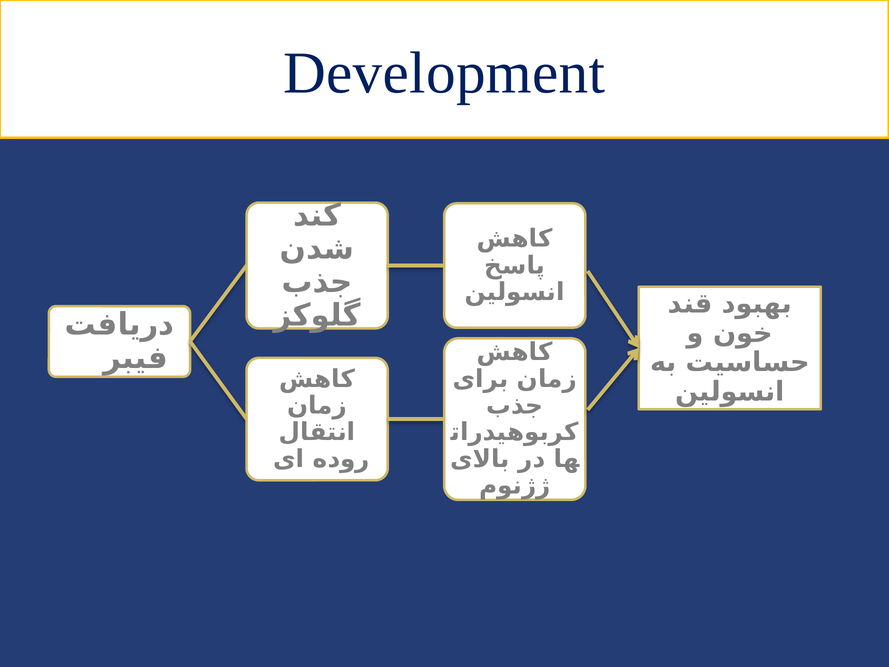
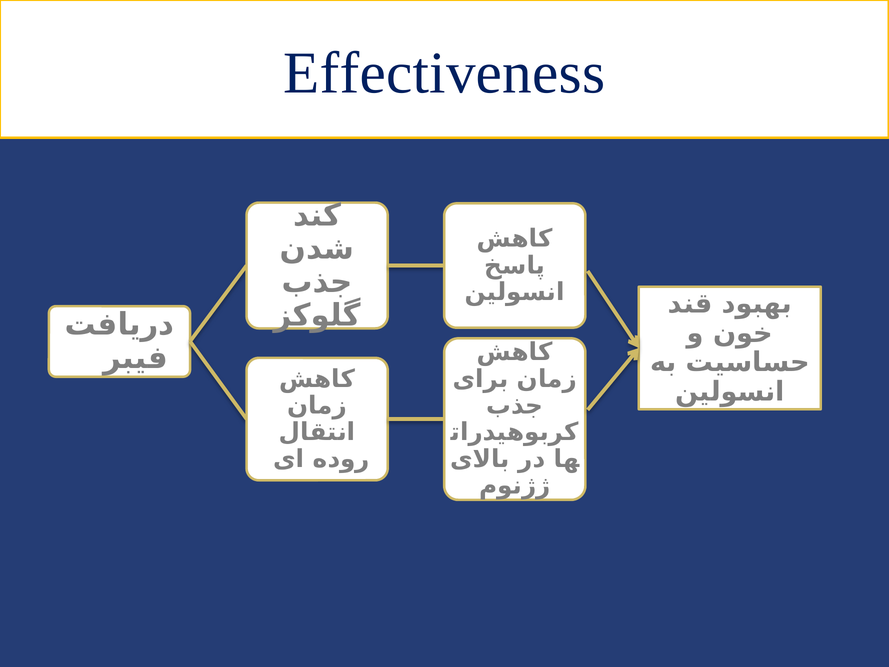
Development: Development -> Effectiveness
